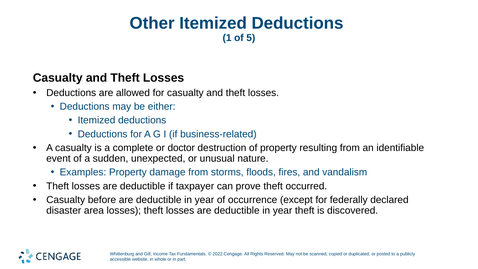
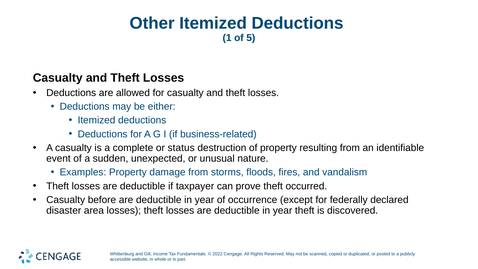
doctor: doctor -> status
